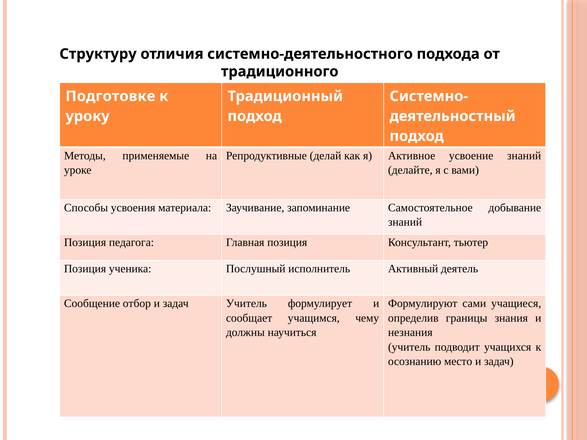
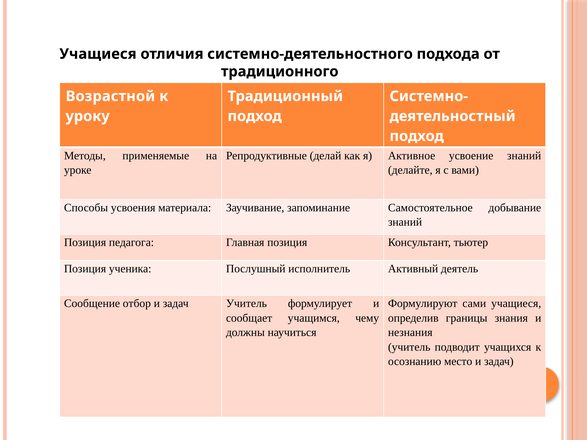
Структуру at (98, 54): Структуру -> Учащиеся
Подготовке: Подготовке -> Возрастной
